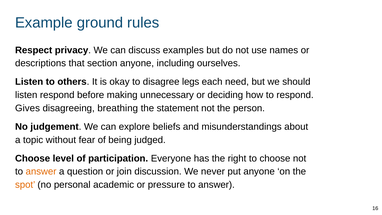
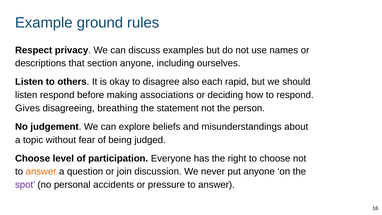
legs: legs -> also
need: need -> rapid
unnecessary: unnecessary -> associations
spot colour: orange -> purple
academic: academic -> accidents
